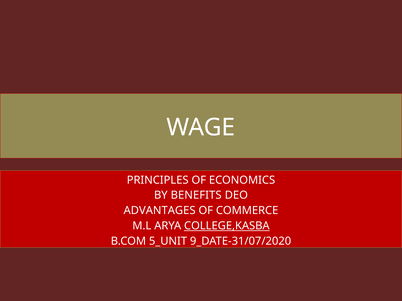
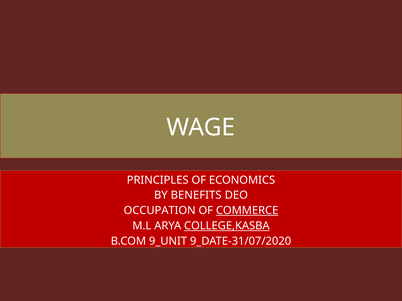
ADVANTAGES: ADVANTAGES -> OCCUPATION
COMMERCE underline: none -> present
5_UNIT: 5_UNIT -> 9_UNIT
